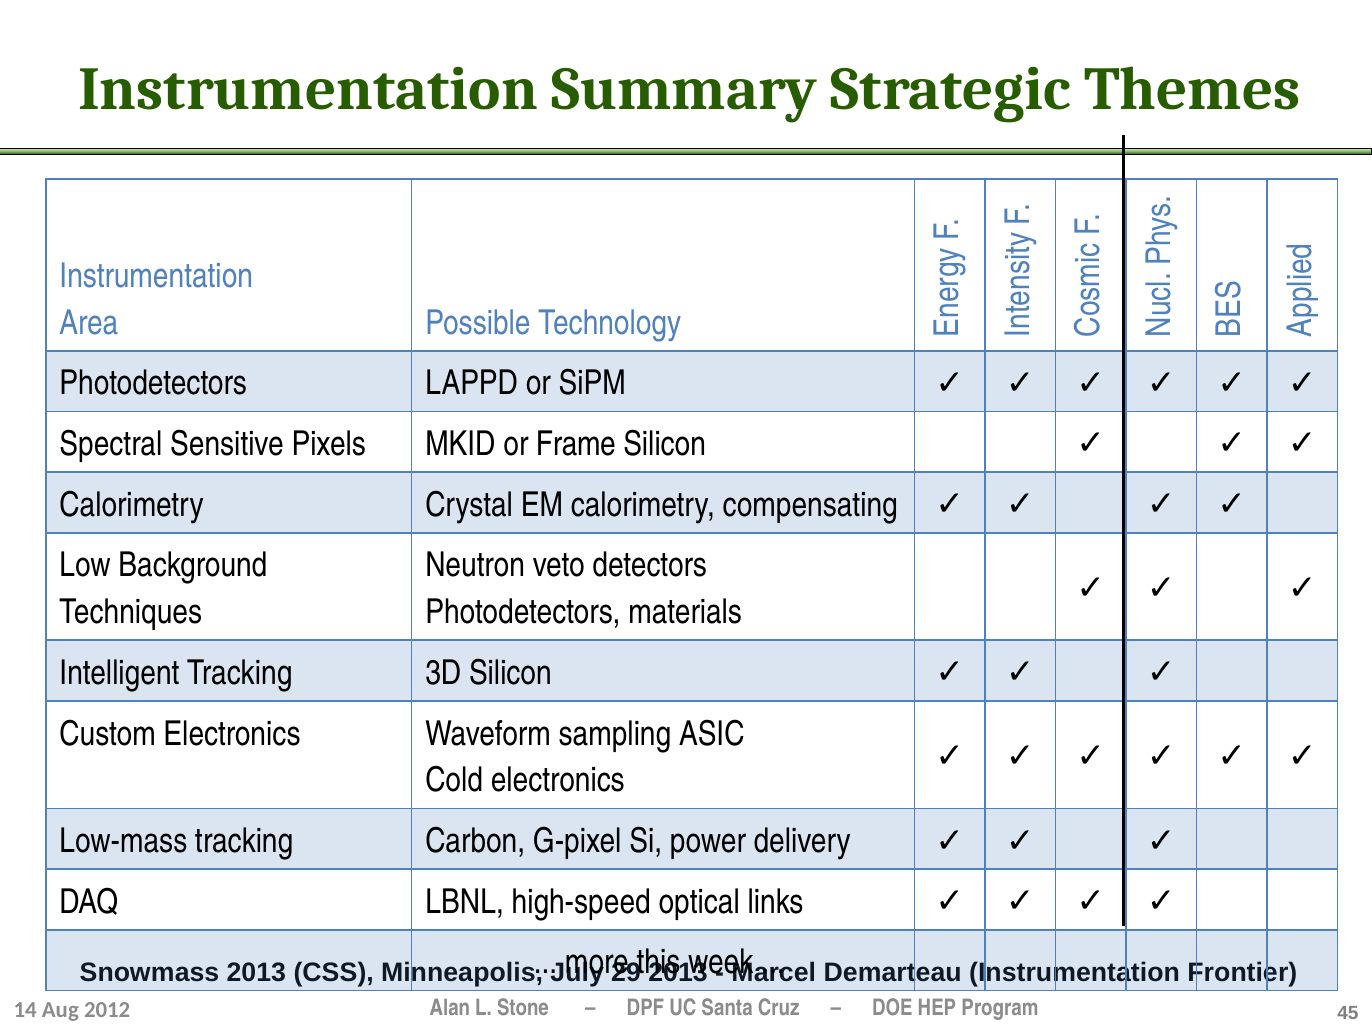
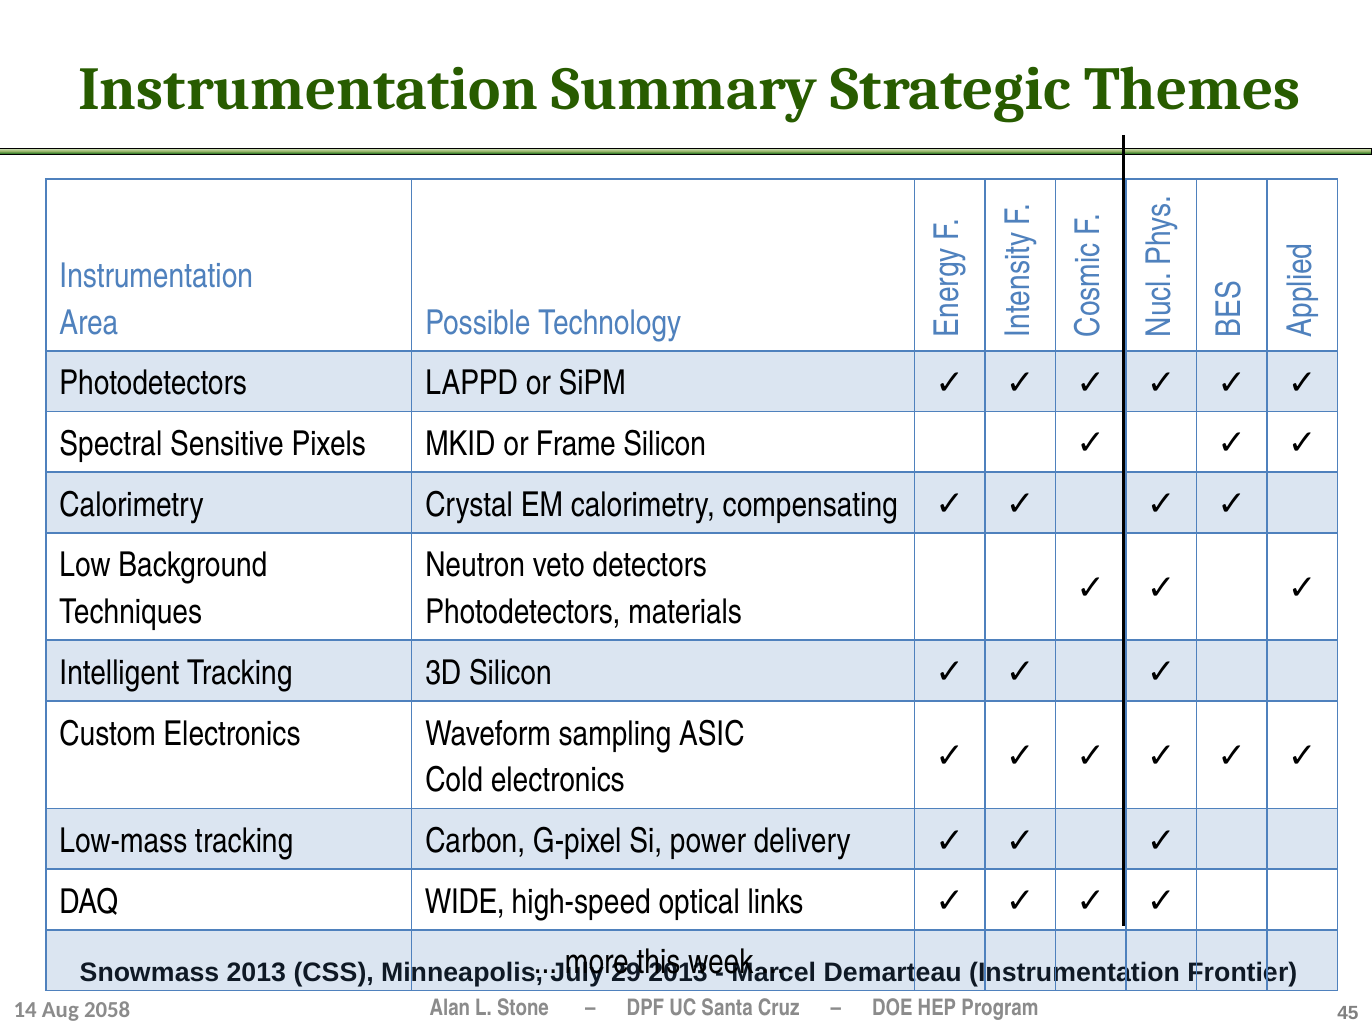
LBNL: LBNL -> WIDE
2012: 2012 -> 2058
